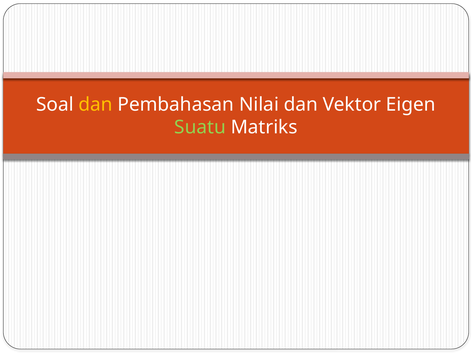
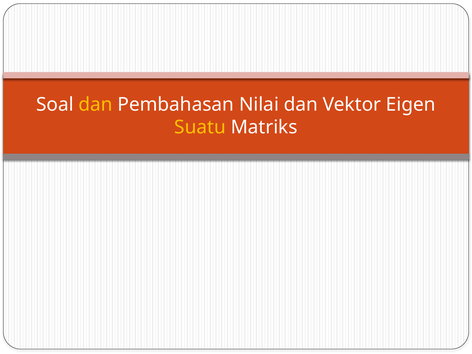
Suatu colour: light green -> yellow
